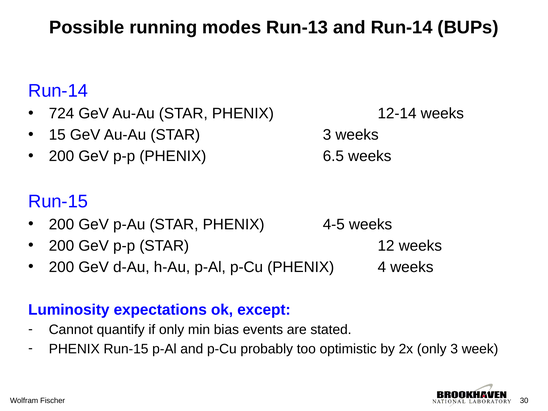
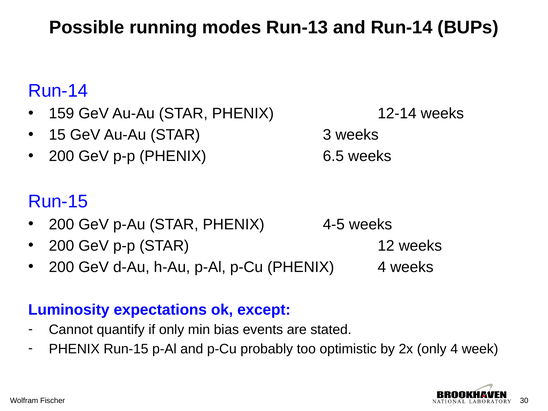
724: 724 -> 159
only 3: 3 -> 4
